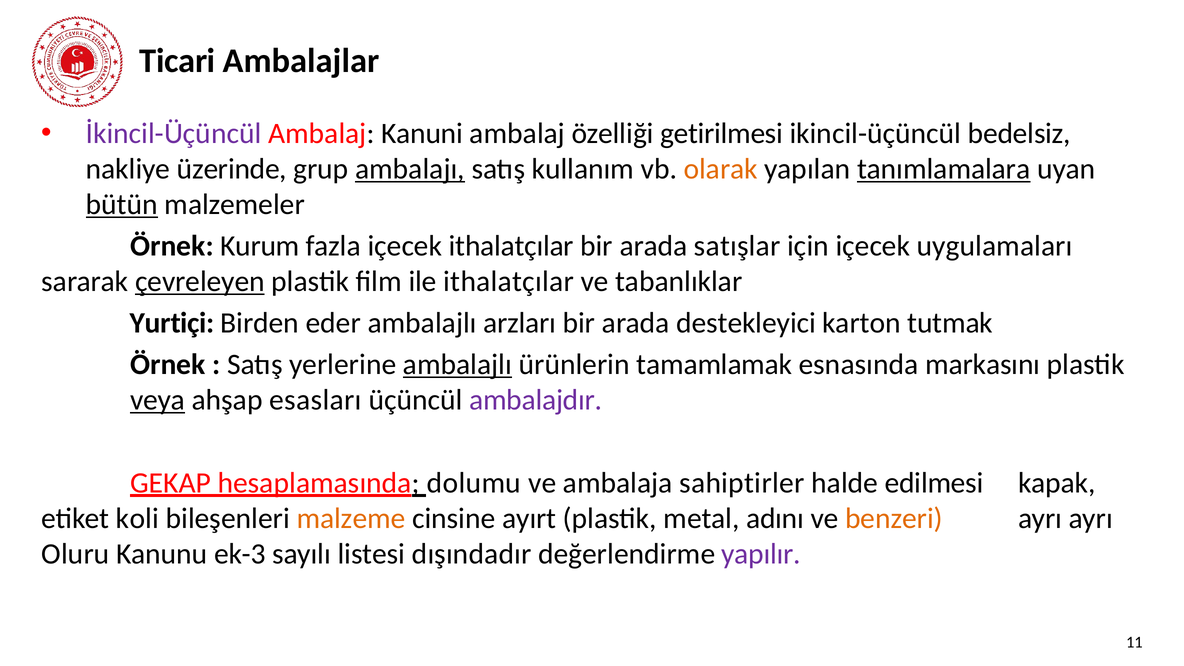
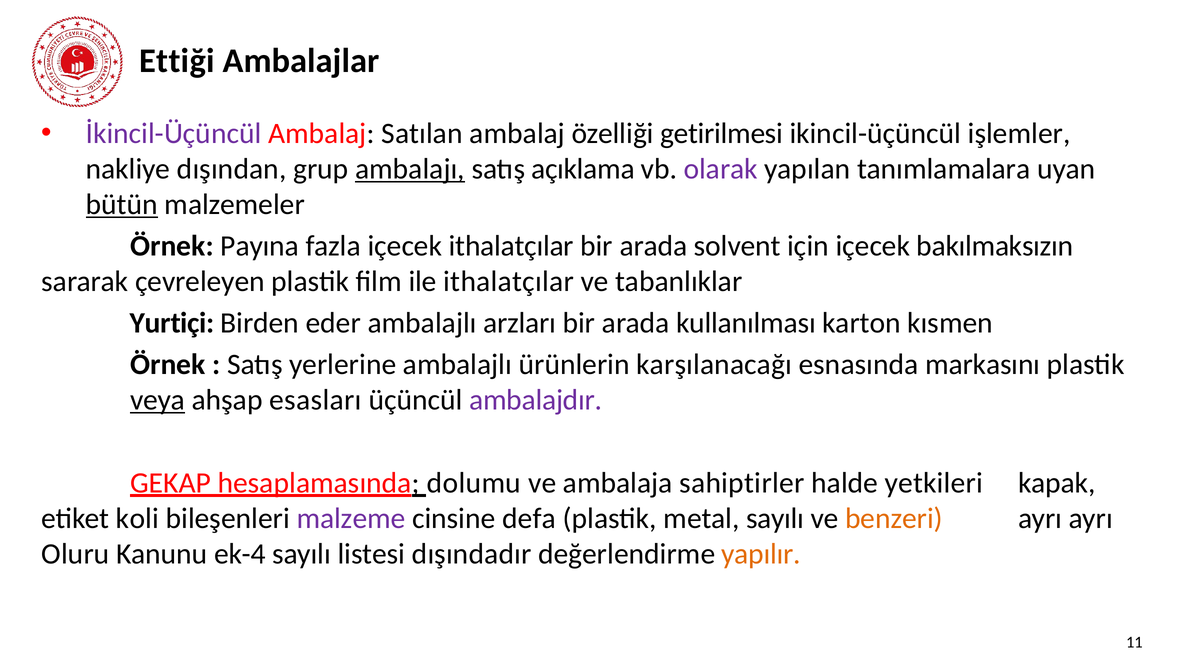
Ticari: Ticari -> Ettiği
Kanuni: Kanuni -> Satılan
bedelsiz: bedelsiz -> işlemler
üzerinde: üzerinde -> dışından
kullanım: kullanım -> açıklama
olarak colour: orange -> purple
tanımlamalara underline: present -> none
Kurum: Kurum -> Payına
satışlar: satışlar -> solvent
uygulamaları: uygulamaları -> bakılmaksızın
çevreleyen underline: present -> none
destekleyici: destekleyici -> kullanılması
tutmak: tutmak -> kısmen
ambalajlı at (457, 364) underline: present -> none
tamamlamak: tamamlamak -> karşılanacağı
edilmesi: edilmesi -> yetkileri
malzeme colour: orange -> purple
ayırt: ayırt -> defa
metal adını: adını -> sayılı
ek-3: ek-3 -> ek-4
yapılır colour: purple -> orange
